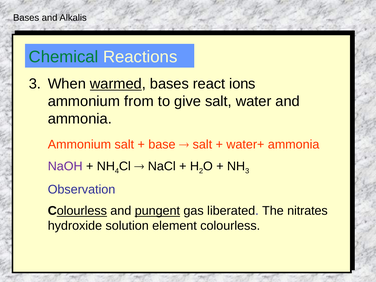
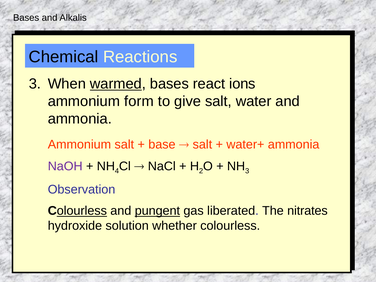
Chemical colour: green -> black
from: from -> form
element: element -> whether
